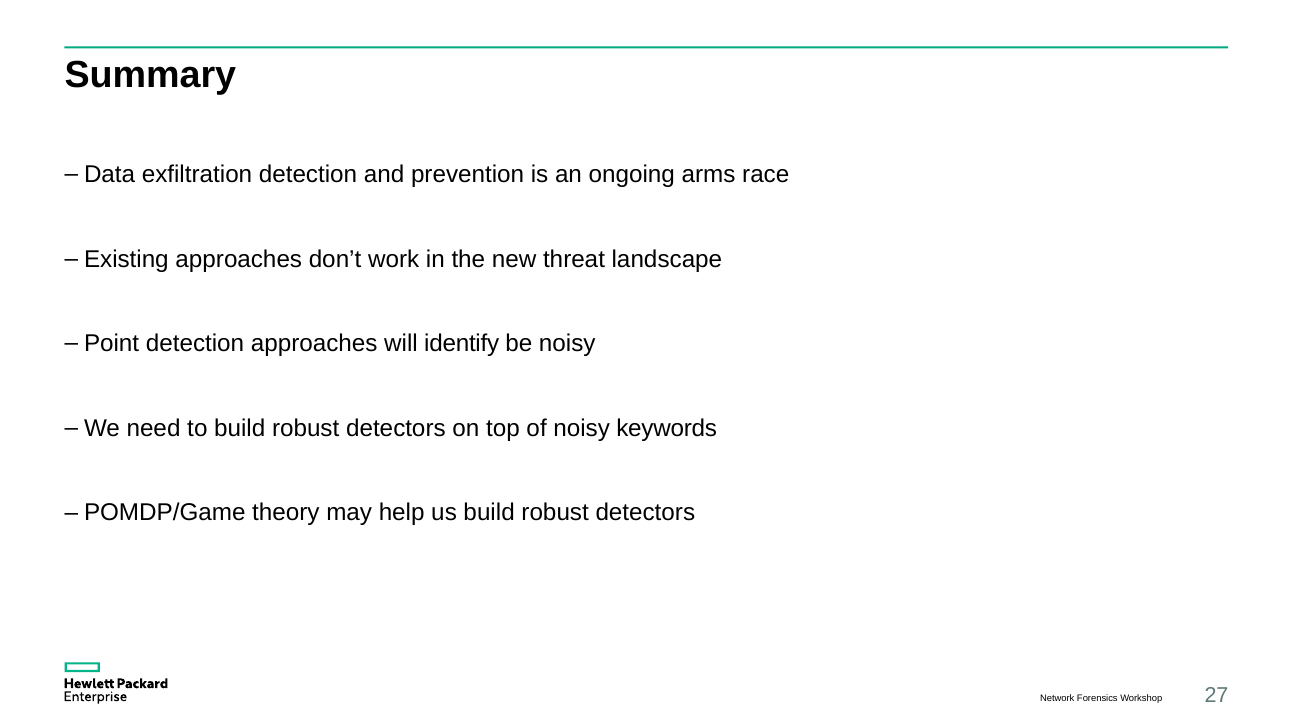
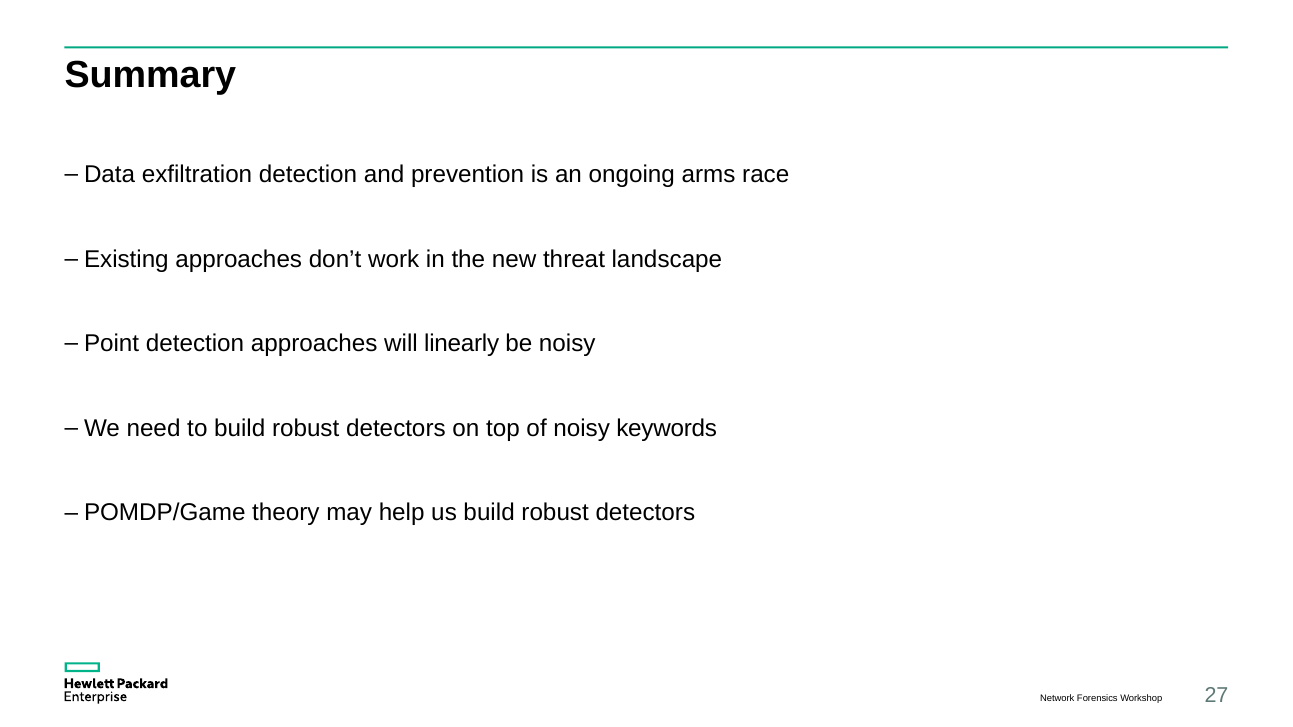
identify: identify -> linearly
